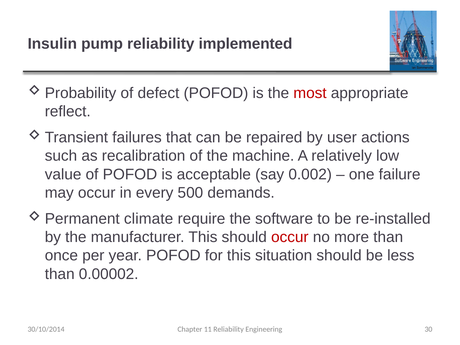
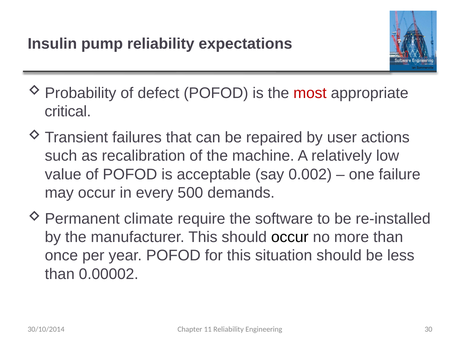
implemented: implemented -> expectations
reflect: reflect -> critical
occur at (290, 237) colour: red -> black
